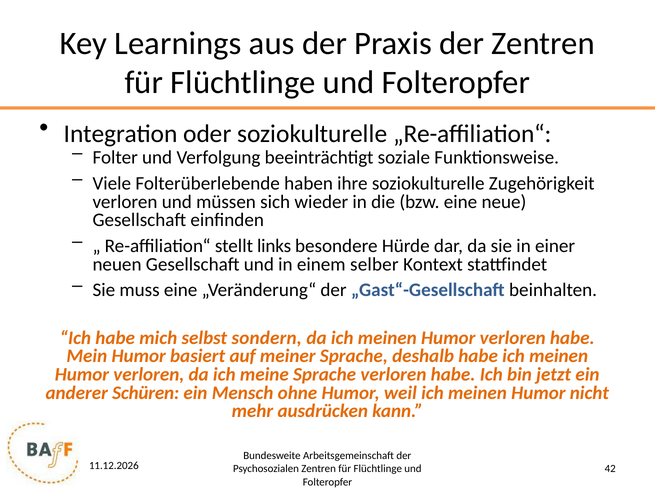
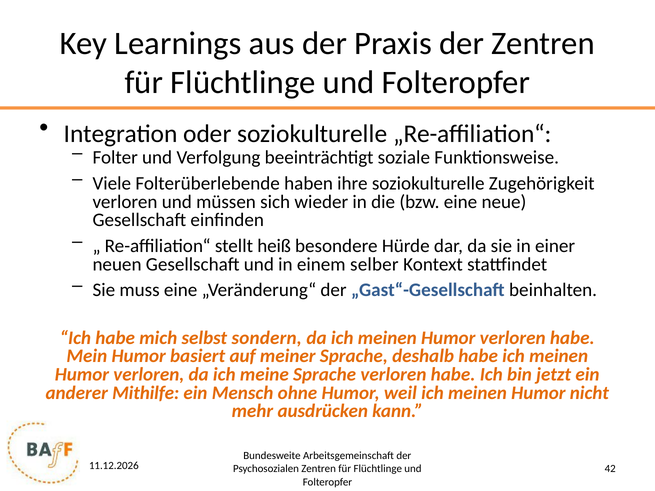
links: links -> heiß
Schüren: Schüren -> Mithilfe
